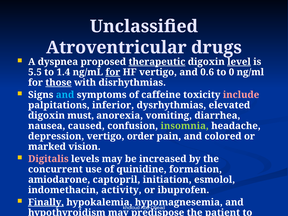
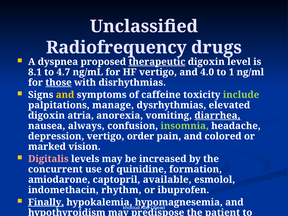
Atroventricular: Atroventricular -> Radiofrequency
level underline: present -> none
5.5: 5.5 -> 8.1
1.4: 1.4 -> 4.7
for at (113, 72) underline: present -> none
0.6: 0.6 -> 4.0
0: 0 -> 1
and at (65, 95) colour: light blue -> yellow
include colour: pink -> light green
inferior: inferior -> manage
must: must -> atria
diarrhea underline: none -> present
caused: caused -> always
initiation: initiation -> available
activity: activity -> rhythm
